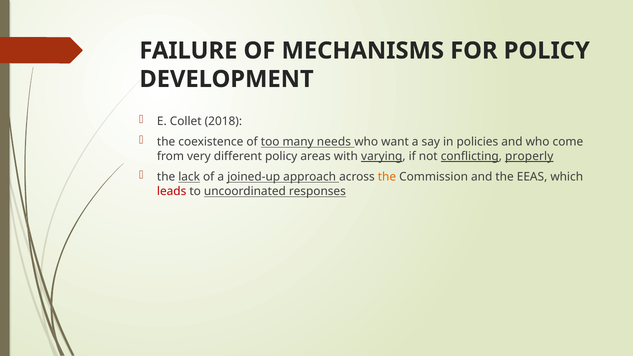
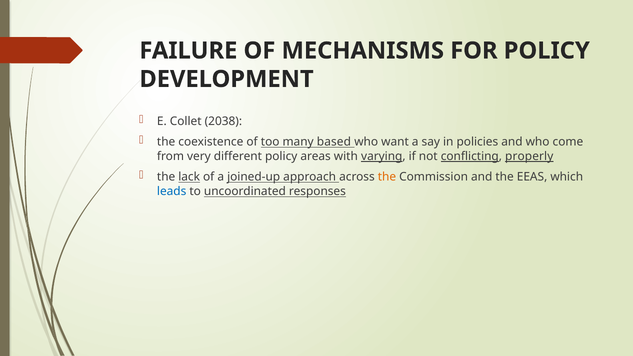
2018: 2018 -> 2038
needs: needs -> based
leads colour: red -> blue
